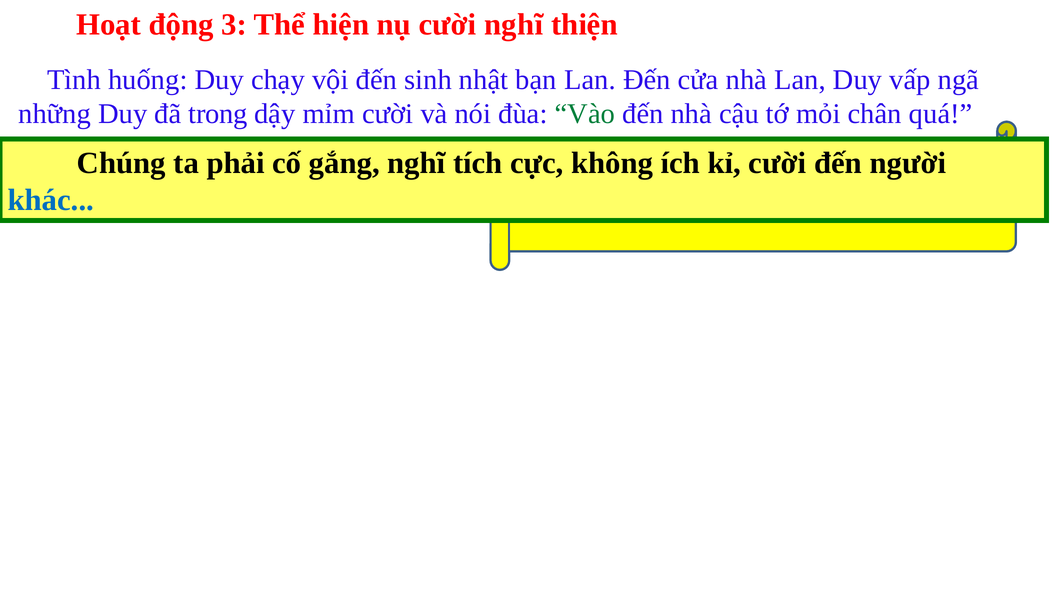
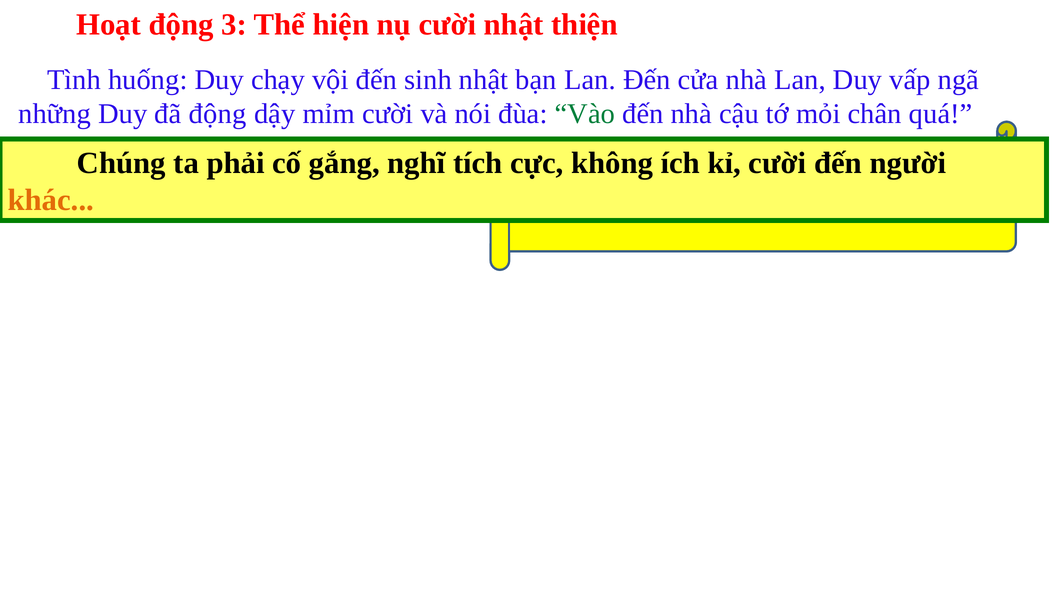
cười nghĩ: nghĩ -> nhật
đã trong: trong -> động
khác colour: blue -> orange
